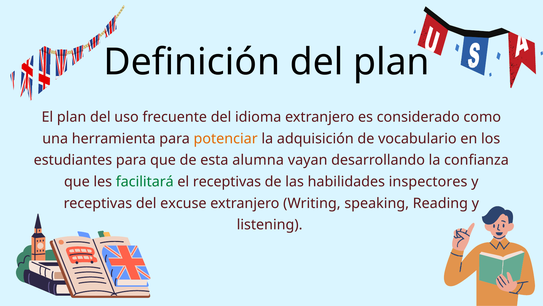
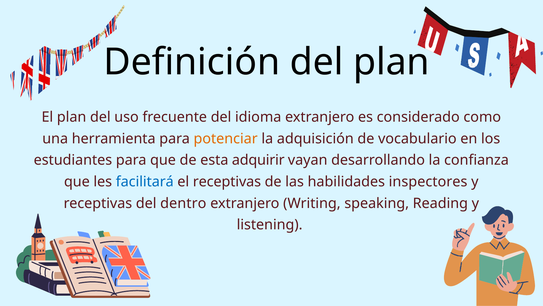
alumna: alumna -> adquirir
facilitará colour: green -> blue
excuse: excuse -> dentro
